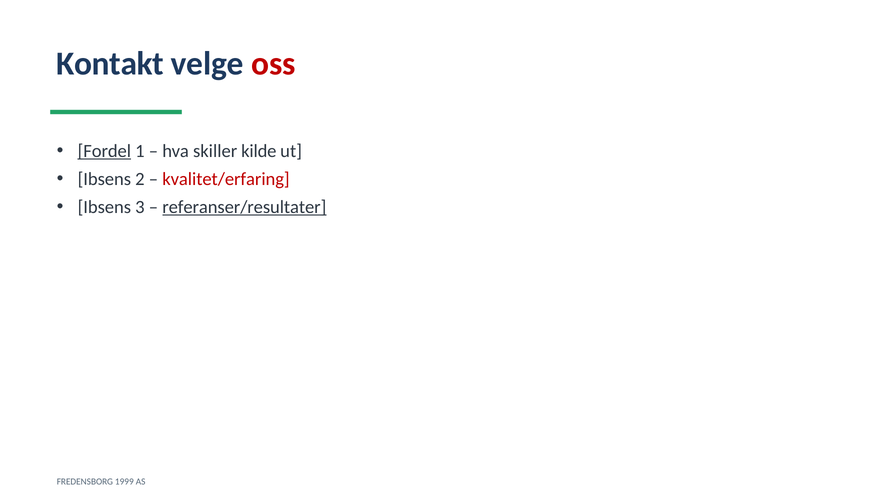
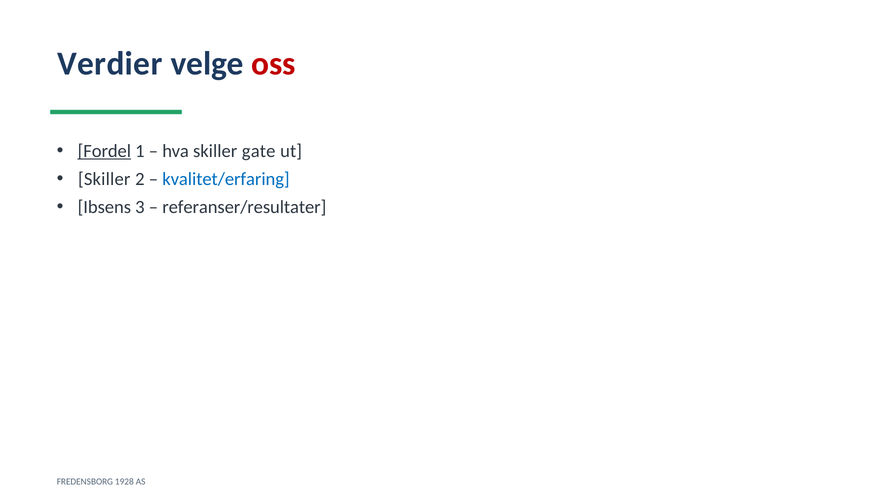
Kontakt: Kontakt -> Verdier
kilde: kilde -> gate
Ibsens at (104, 179): Ibsens -> Skiller
kvalitet/erfaring colour: red -> blue
referanser/resultater underline: present -> none
1999: 1999 -> 1928
